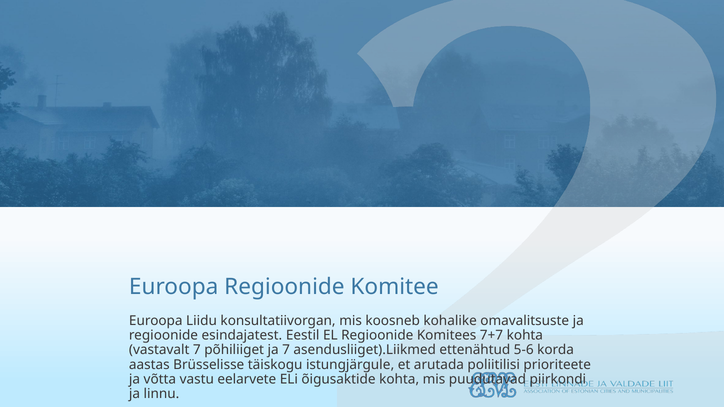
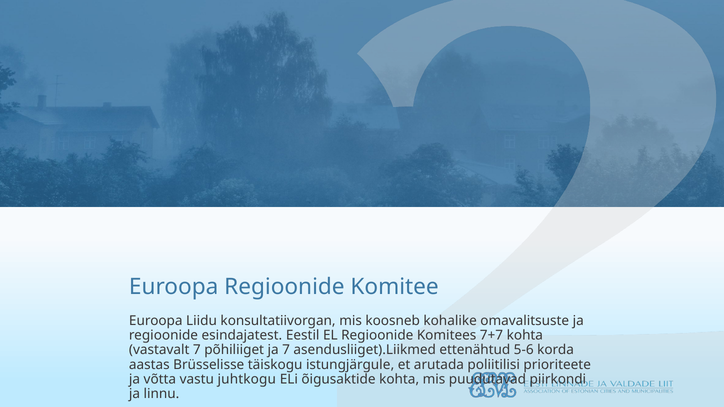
eelarvete: eelarvete -> juhtkogu
